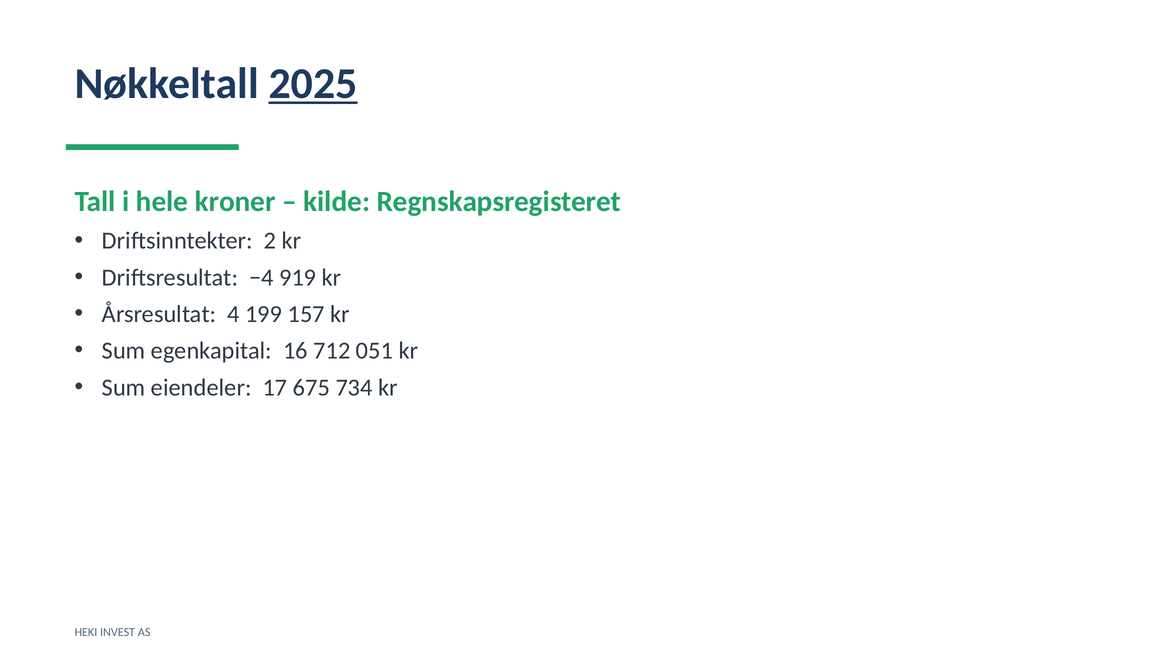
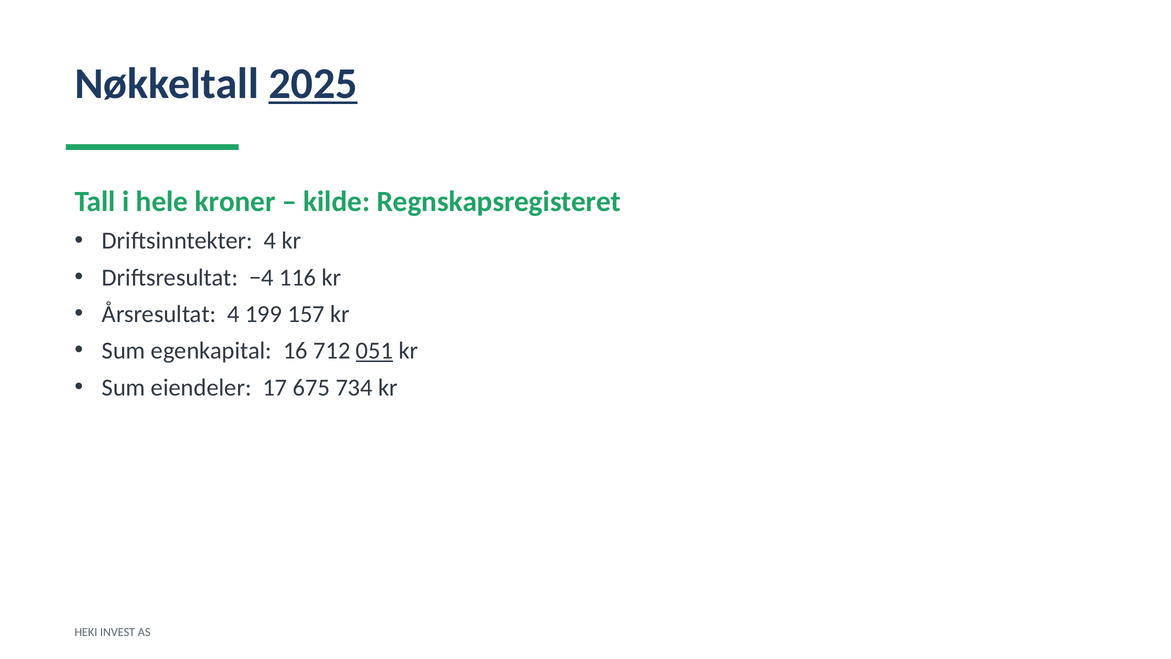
Driftsinntekter 2: 2 -> 4
919: 919 -> 116
051 underline: none -> present
